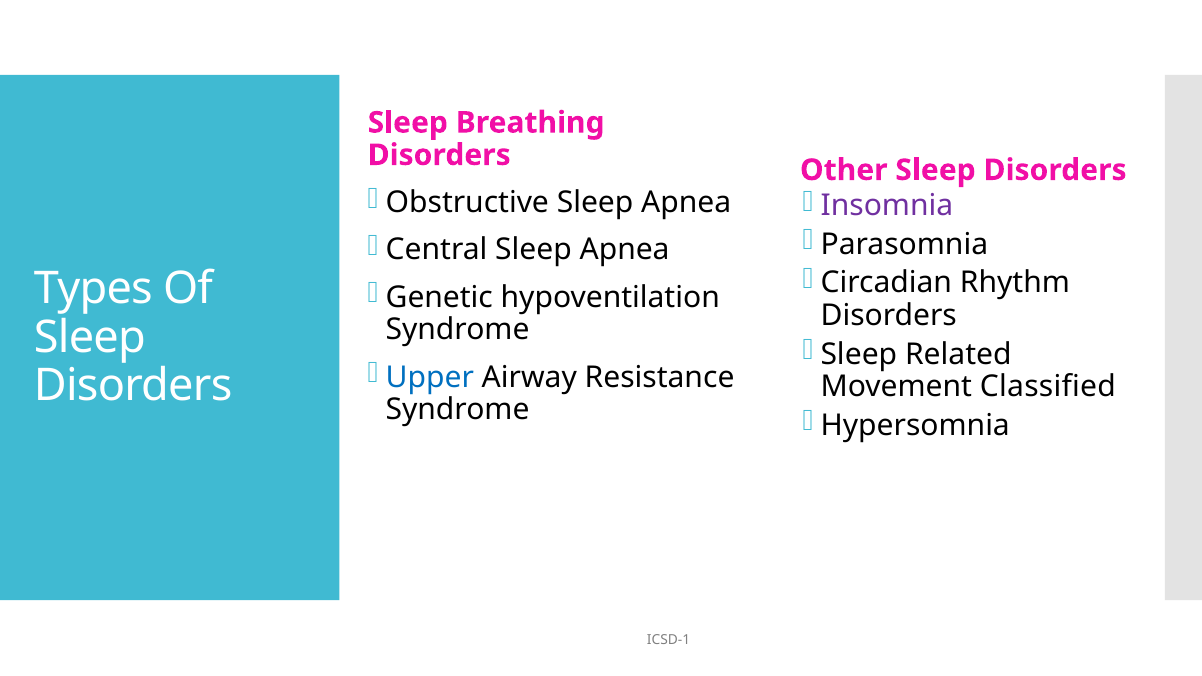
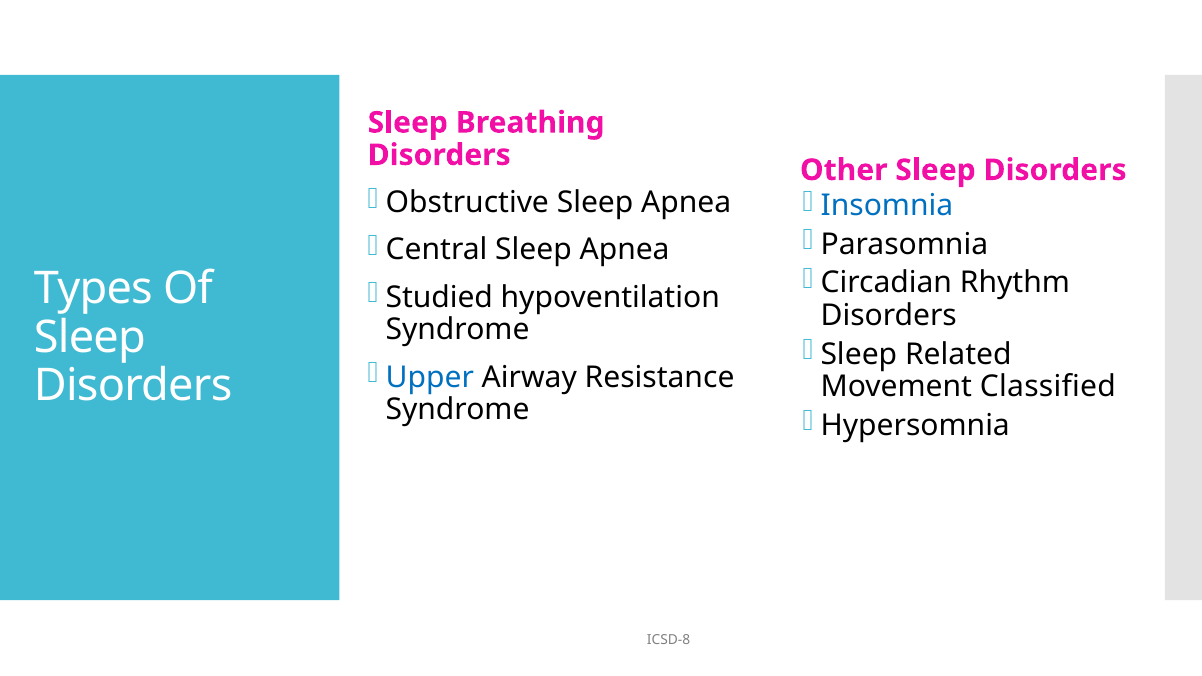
Insomnia colour: purple -> blue
Genetic: Genetic -> Studied
ICSD-1: ICSD-1 -> ICSD-8
